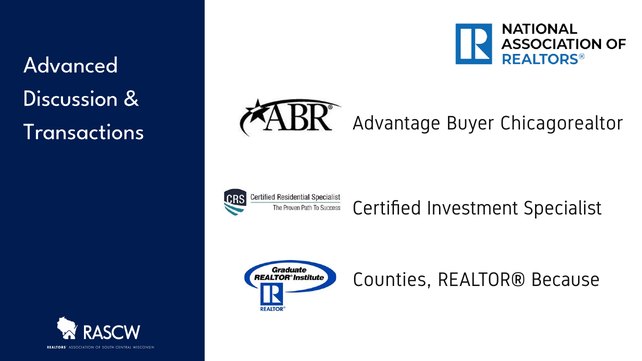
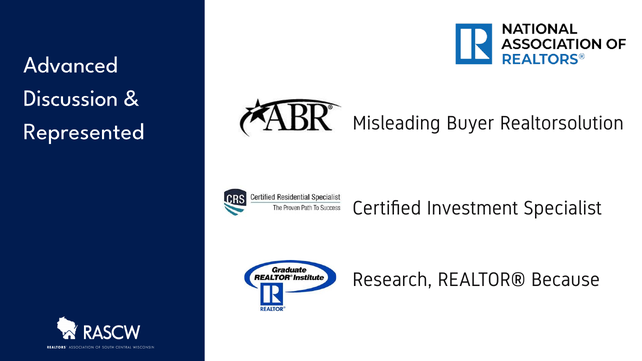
Advantage: Advantage -> Misleading
Chicagorealtor: Chicagorealtor -> Realtorsolution
Transactions: Transactions -> Represented
Counties: Counties -> Research
